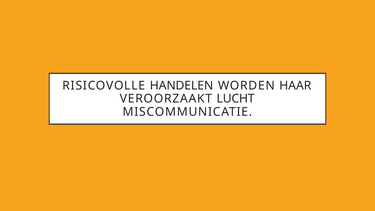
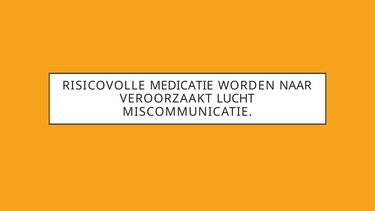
HANDELEN: HANDELEN -> MEDICATIE
HAAR: HAAR -> NAAR
